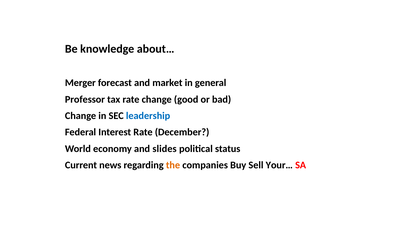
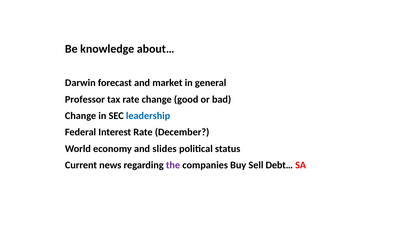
Merger: Merger -> Darwin
the colour: orange -> purple
Your…: Your… -> Debt…
